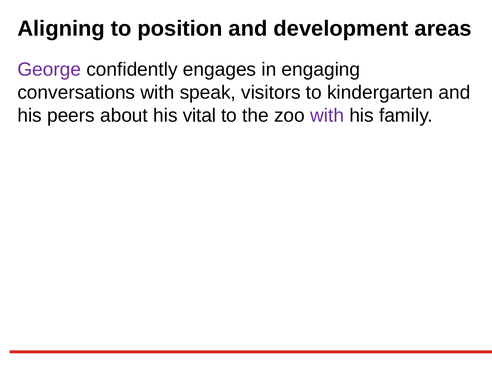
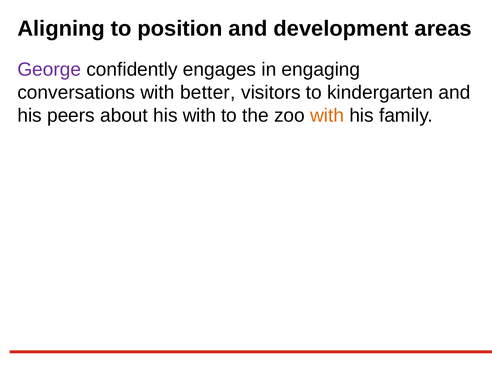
speak: speak -> better
his vital: vital -> with
with at (327, 115) colour: purple -> orange
